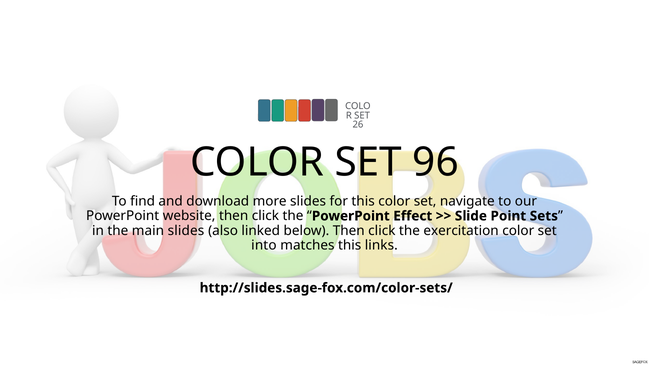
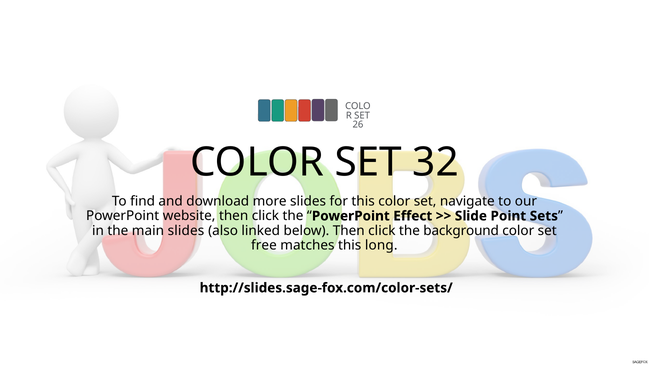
96: 96 -> 32
exercitation: exercitation -> background
into: into -> free
links: links -> long
